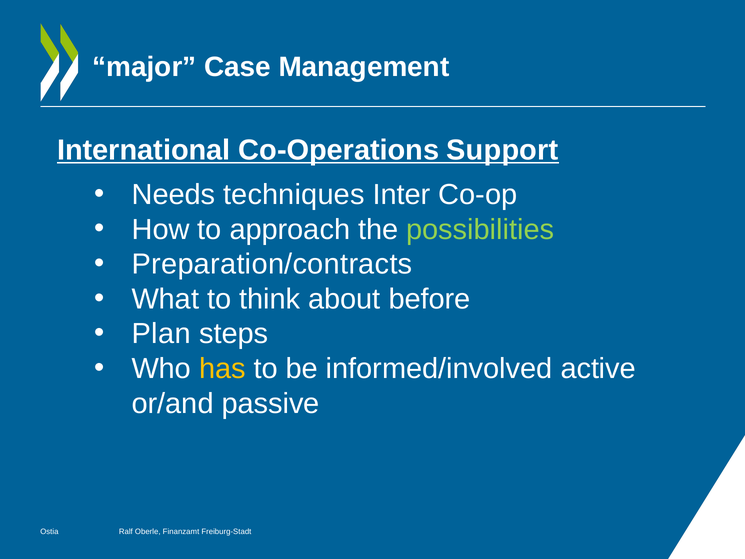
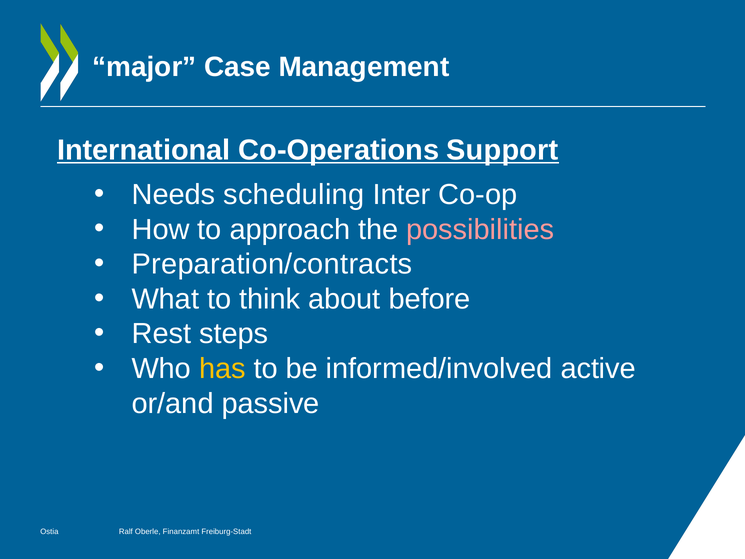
techniques: techniques -> scheduling
possibilities colour: light green -> pink
Plan: Plan -> Rest
